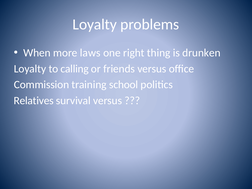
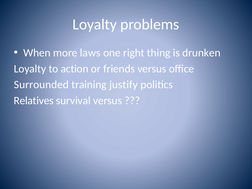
calling: calling -> action
Commission: Commission -> Surrounded
school: school -> justify
